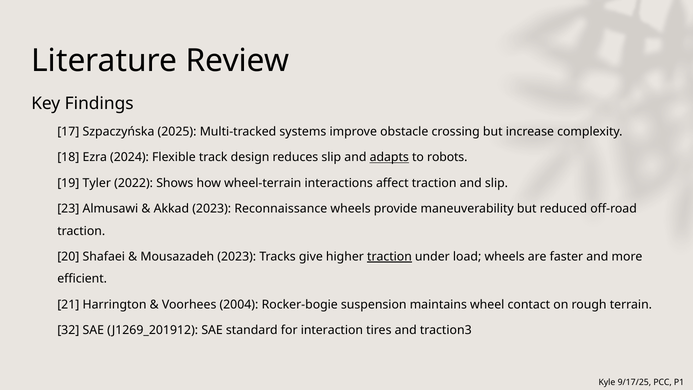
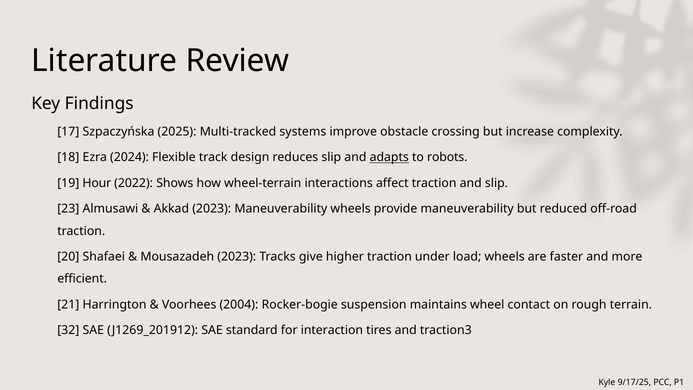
Tyler: Tyler -> Hour
2023 Reconnaissance: Reconnaissance -> Maneuverability
traction at (389, 257) underline: present -> none
